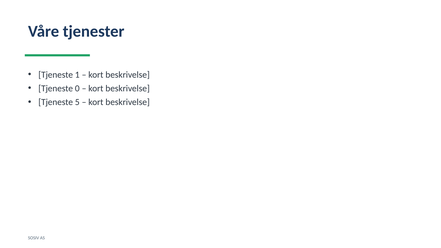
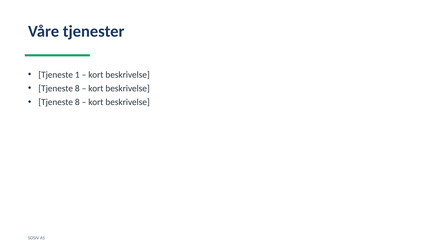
0 at (77, 88): 0 -> 8
5 at (77, 102): 5 -> 8
